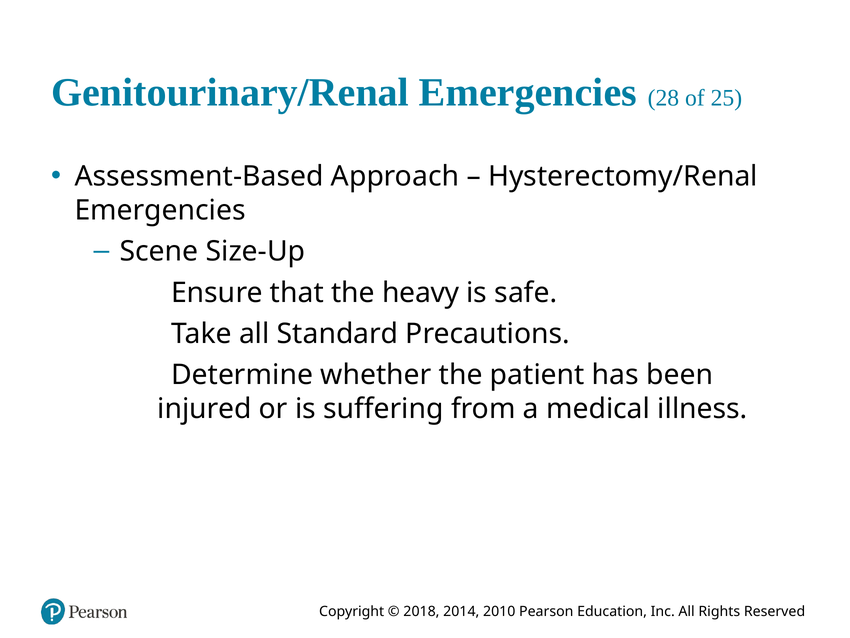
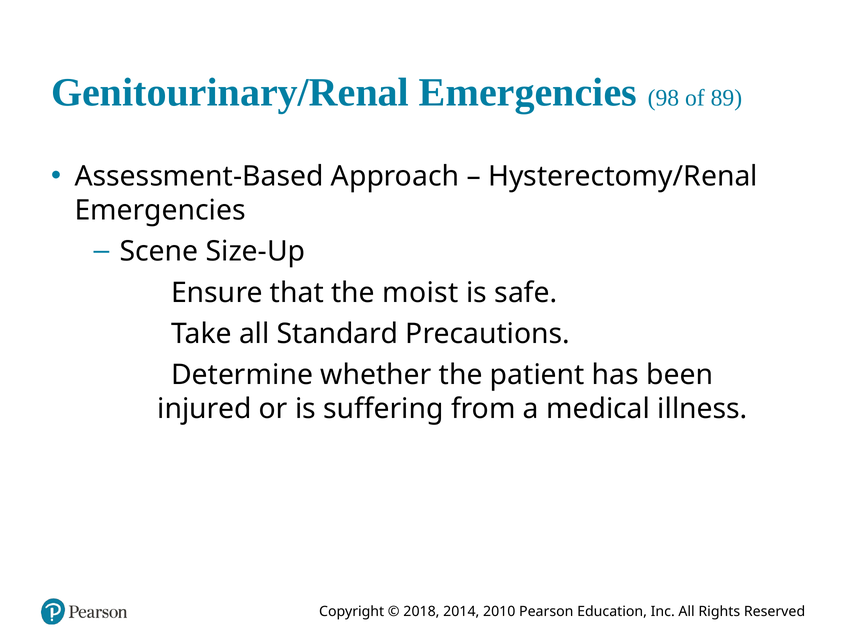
28: 28 -> 98
25: 25 -> 89
heavy: heavy -> moist
